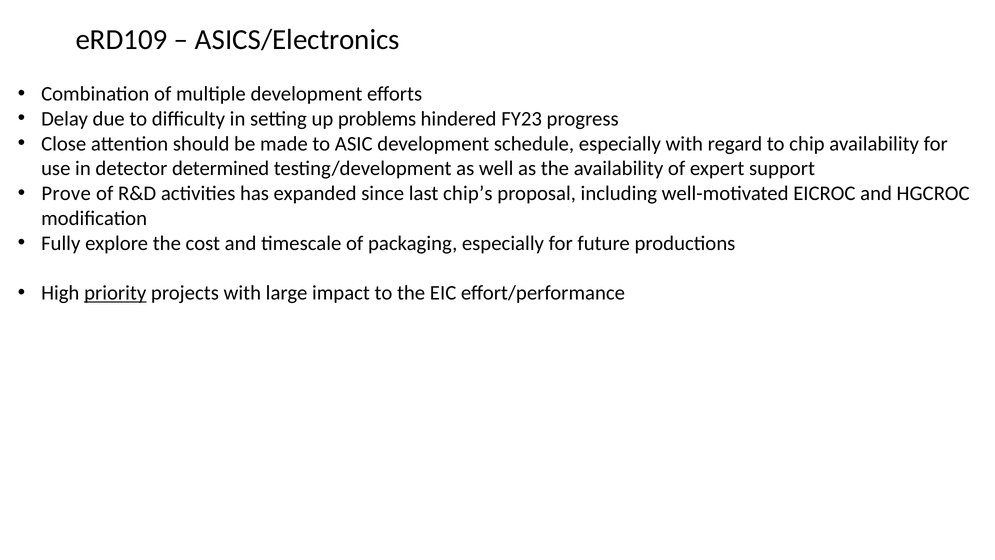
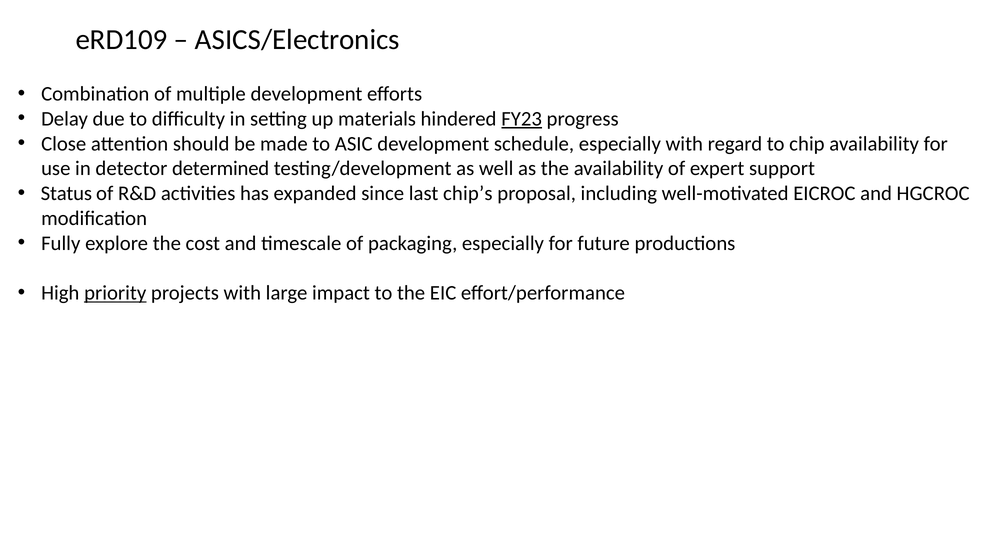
problems: problems -> materials
FY23 underline: none -> present
Prove: Prove -> Status
